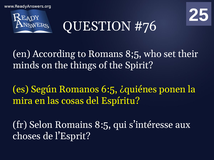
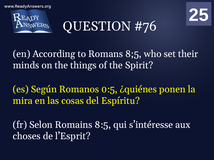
6:5: 6:5 -> 0:5
